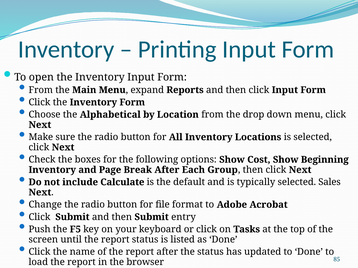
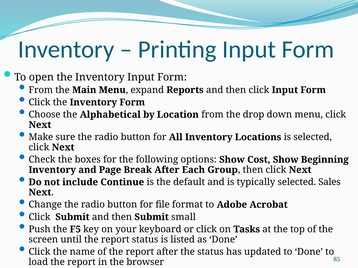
Calculate: Calculate -> Continue
entry: entry -> small
